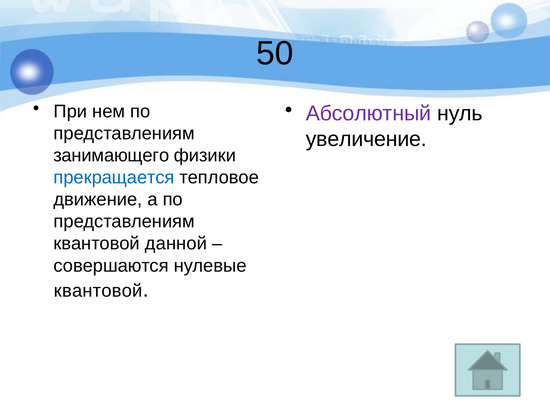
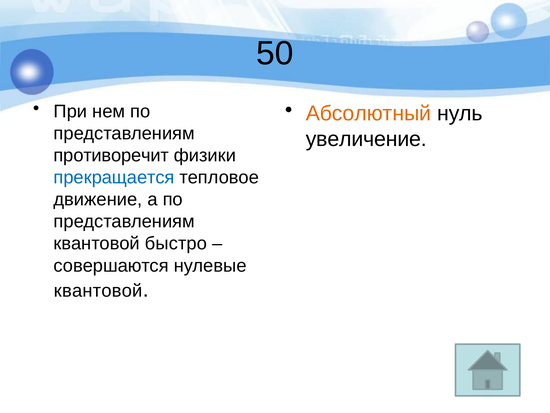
Абсолютный colour: purple -> orange
занимающего: занимающего -> противоречит
данной: данной -> быстро
